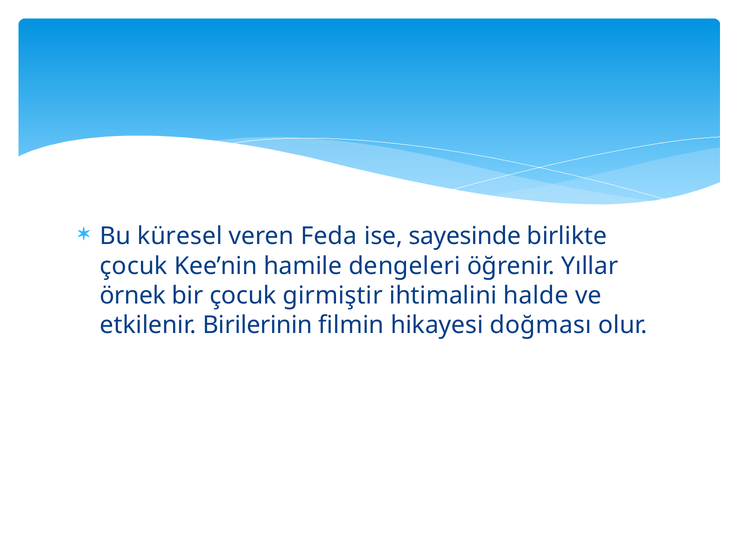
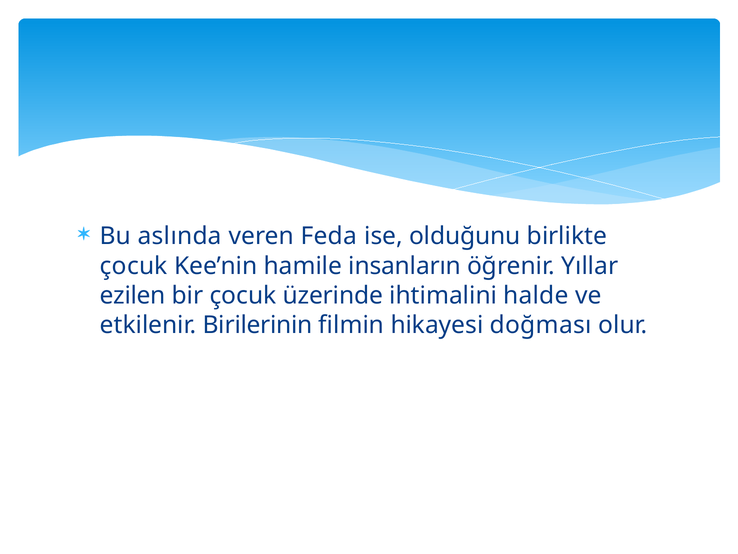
küresel: küresel -> aslında
sayesinde: sayesinde -> olduğunu
dengeleri: dengeleri -> insanların
örnek: örnek -> ezilen
girmiştir: girmiştir -> üzerinde
